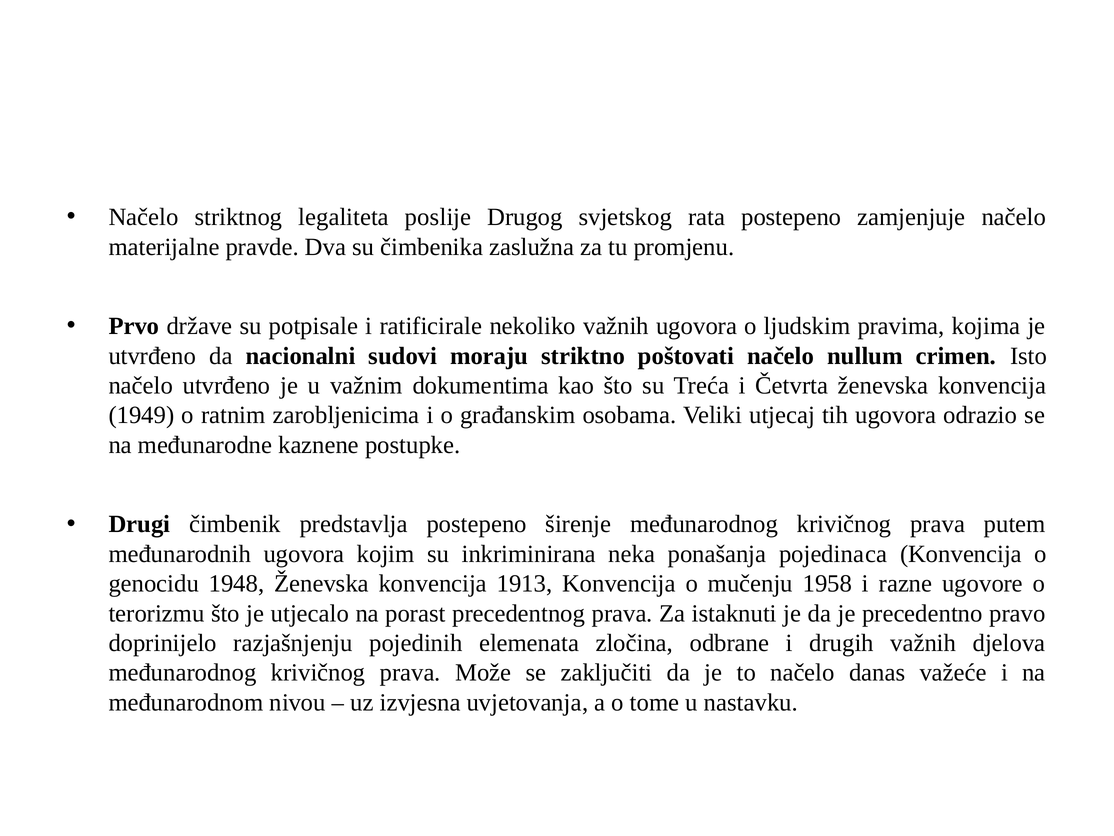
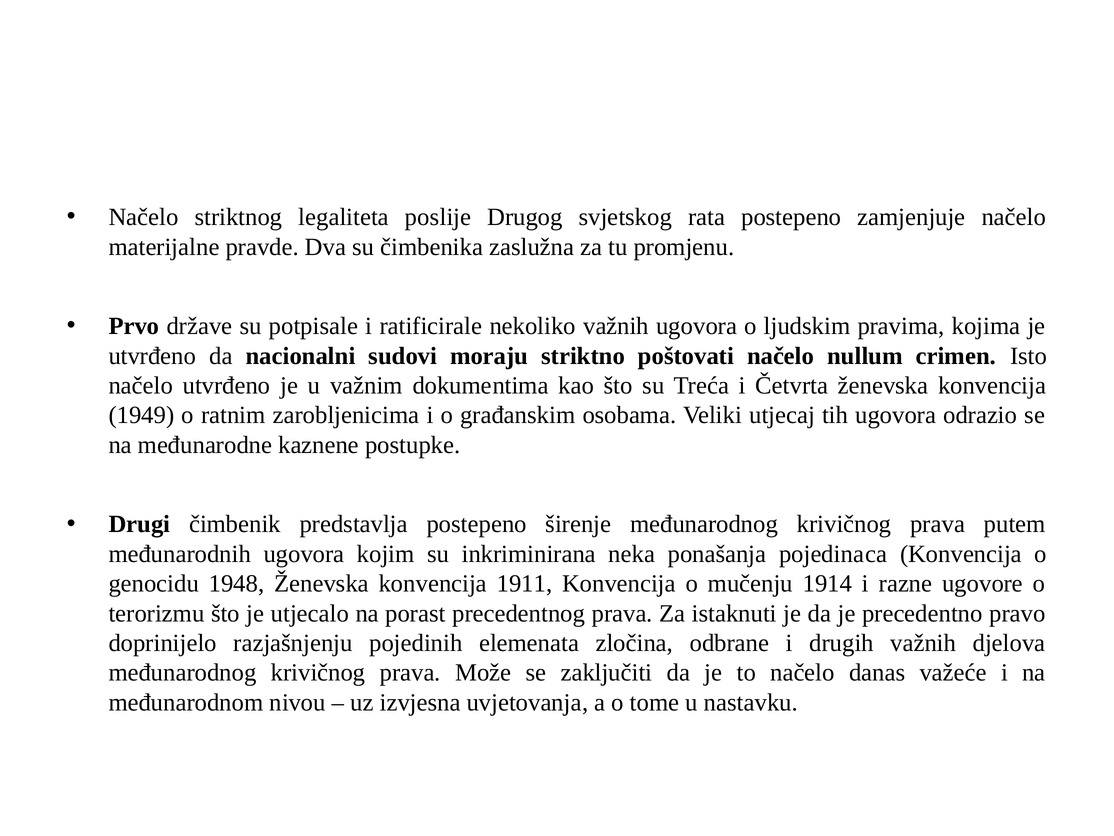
1913: 1913 -> 1911
1958: 1958 -> 1914
